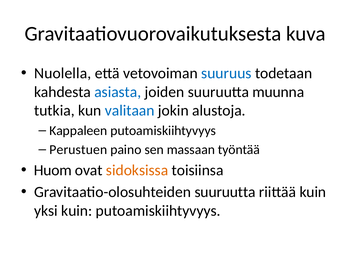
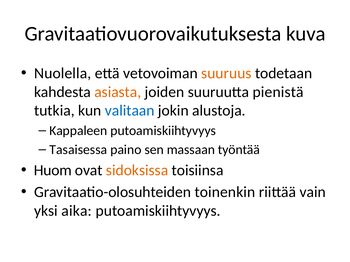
suuruus colour: blue -> orange
asiasta colour: blue -> orange
muunna: muunna -> pienistä
Perustuen: Perustuen -> Tasaisessa
Gravitaatio-olosuhteiden suuruutta: suuruutta -> toinenkin
riittää kuin: kuin -> vain
yksi kuin: kuin -> aika
